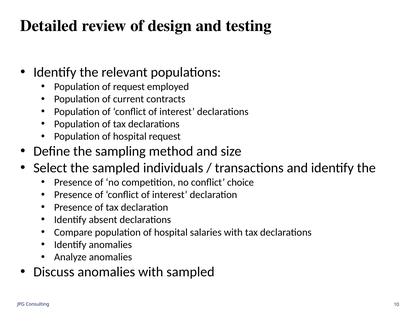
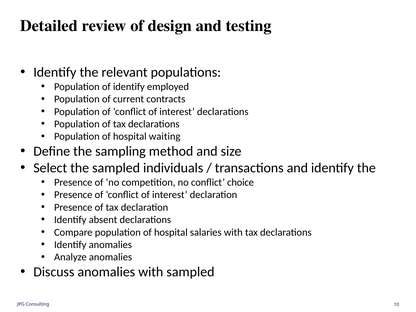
of request: request -> identify
hospital request: request -> waiting
